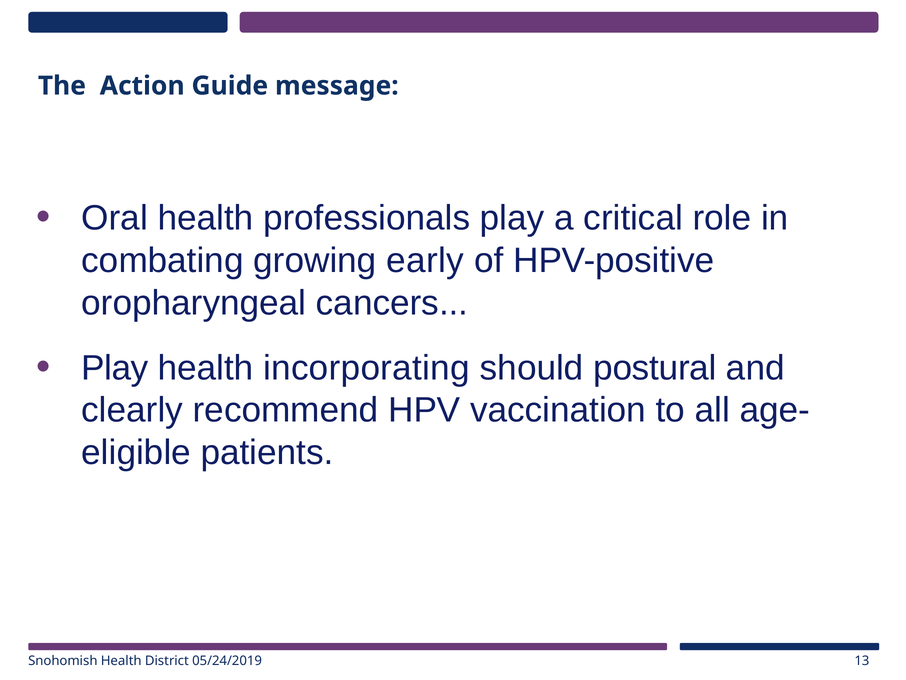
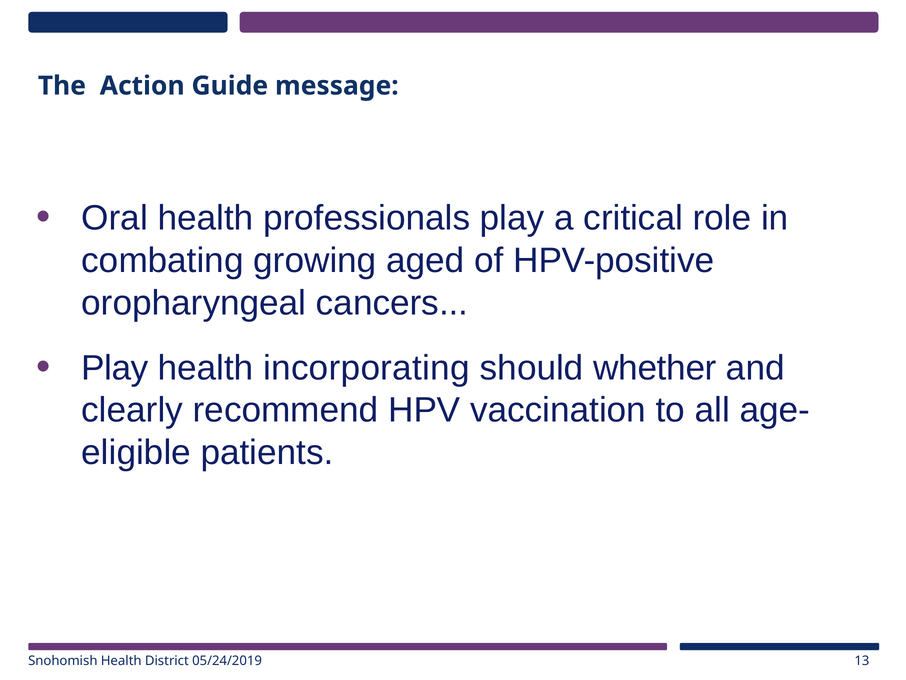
early: early -> aged
postural: postural -> whether
